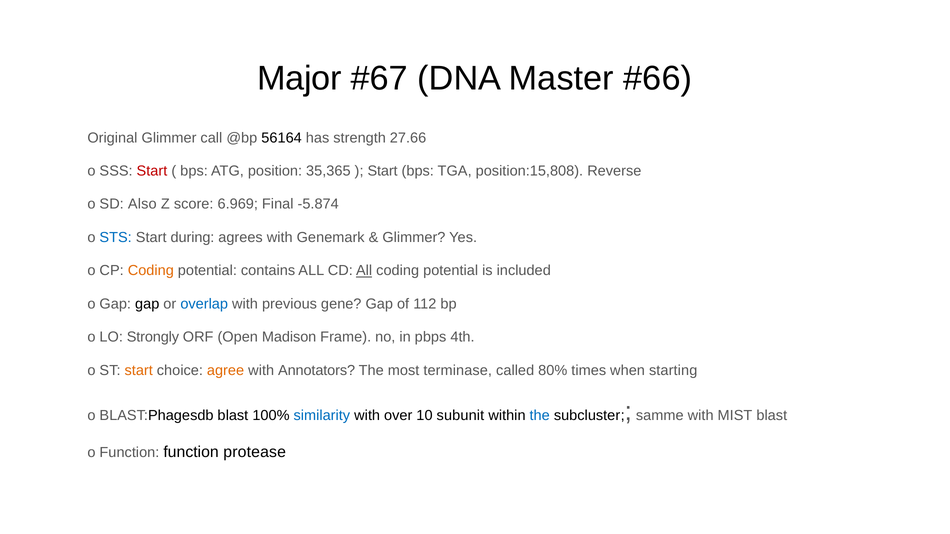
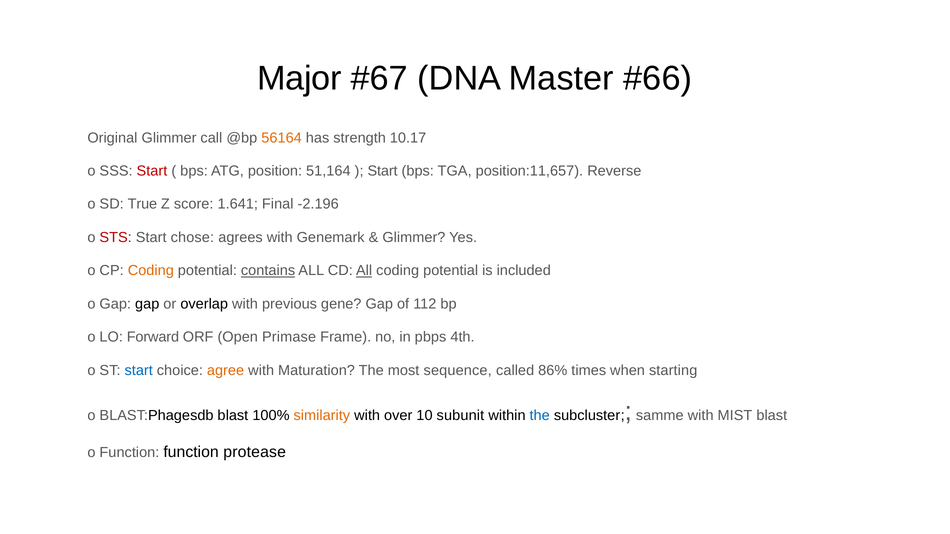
56164 colour: black -> orange
27.66: 27.66 -> 10.17
35,365: 35,365 -> 51,164
position:15,808: position:15,808 -> position:11,657
Also: Also -> True
6.969: 6.969 -> 1.641
-5.874: -5.874 -> -2.196
STS colour: blue -> red
during: during -> chose
contains underline: none -> present
overlap colour: blue -> black
Strongly: Strongly -> Forward
Madison: Madison -> Primase
start at (139, 371) colour: orange -> blue
Annotators: Annotators -> Maturation
terminase: terminase -> sequence
80%: 80% -> 86%
similarity colour: blue -> orange
